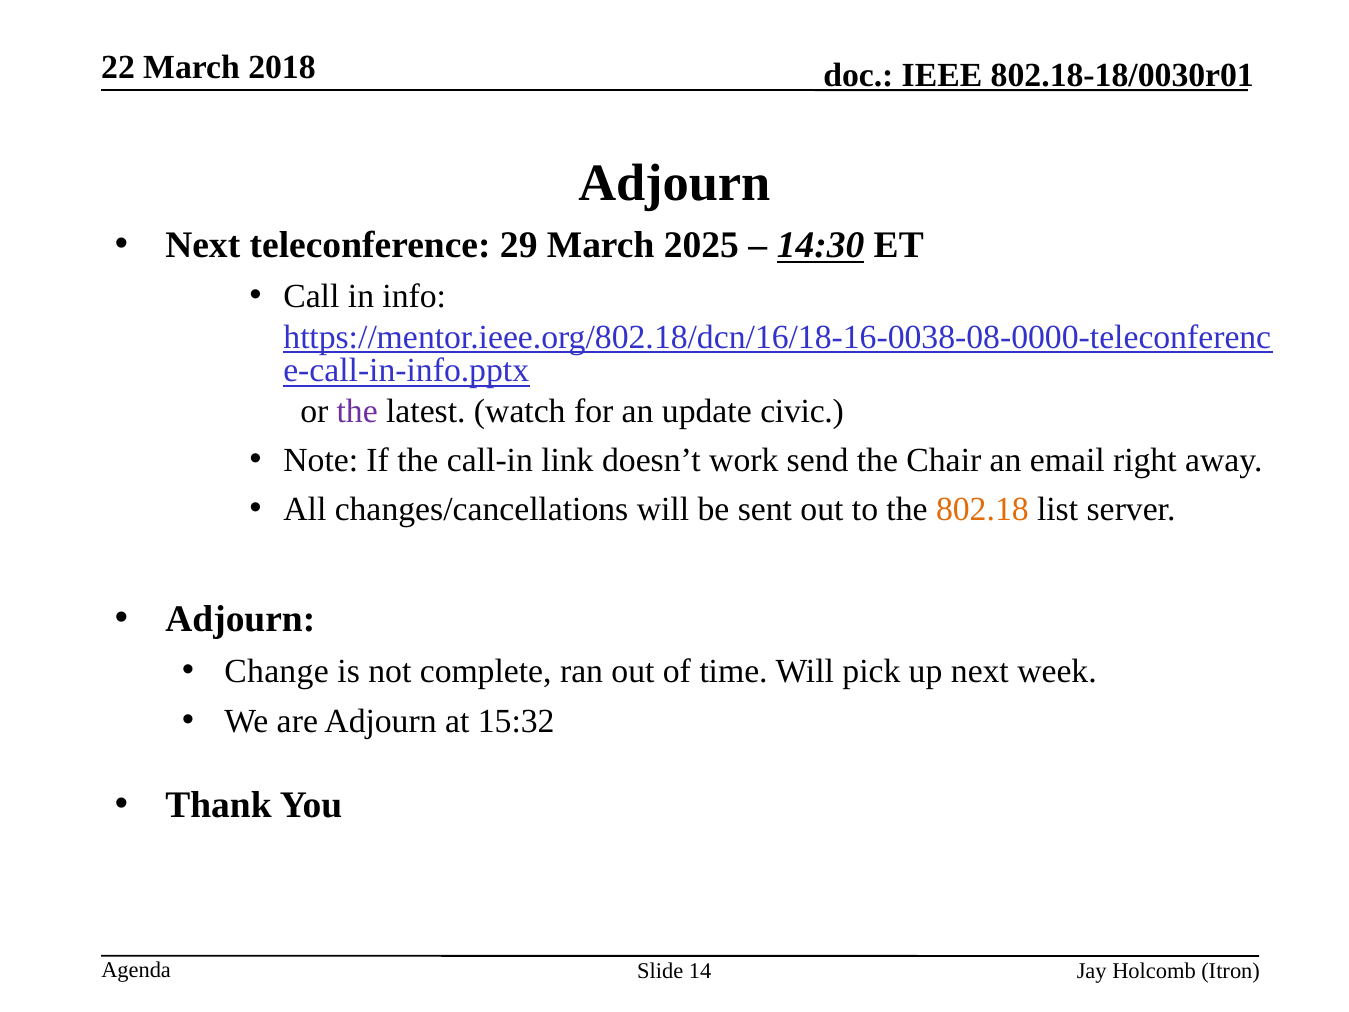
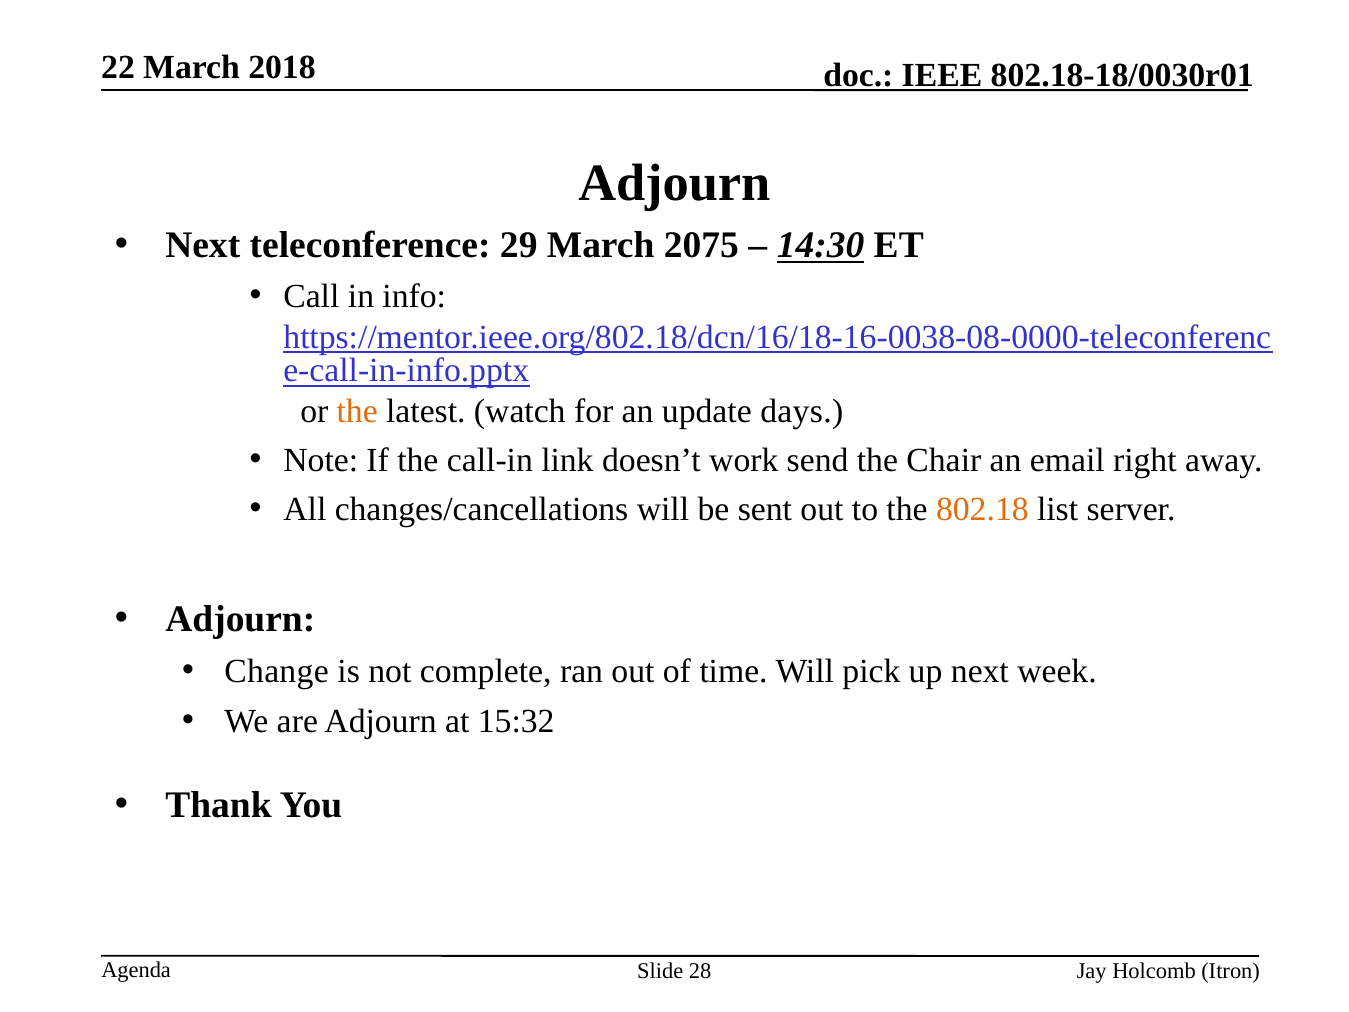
2025: 2025 -> 2075
the at (357, 411) colour: purple -> orange
civic: civic -> days
14: 14 -> 28
